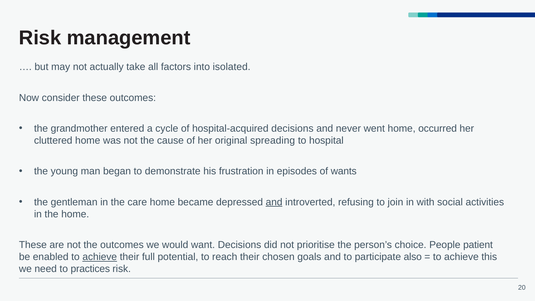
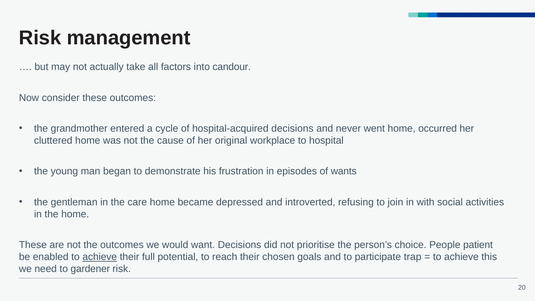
isolated: isolated -> candour
spreading: spreading -> workplace
and at (274, 202) underline: present -> none
also: also -> trap
practices: practices -> gardener
